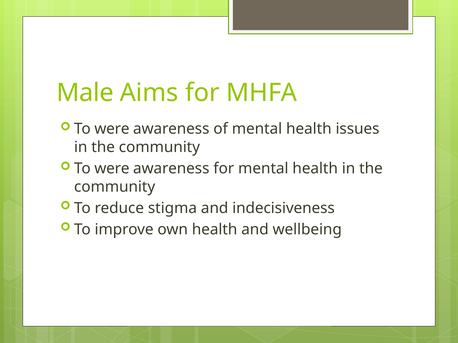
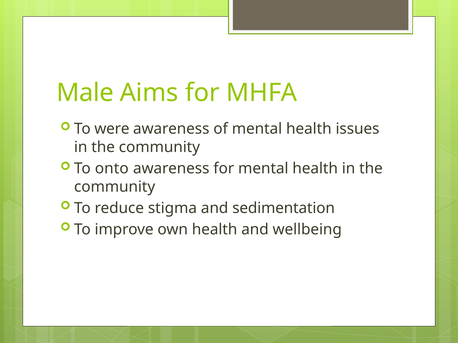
were at (112, 169): were -> onto
indecisiveness: indecisiveness -> sedimentation
